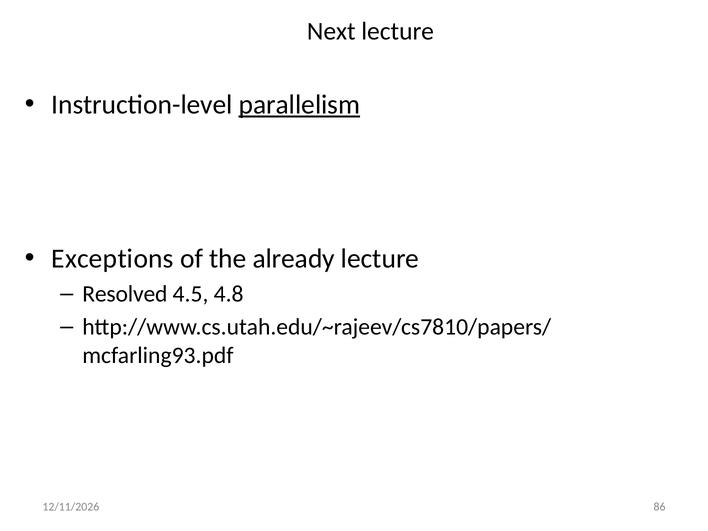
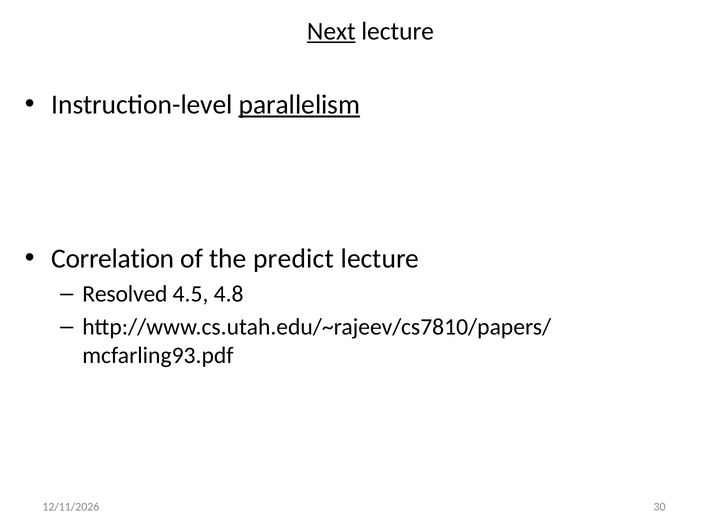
Next underline: none -> present
Exceptions: Exceptions -> Correlation
already: already -> predict
86: 86 -> 30
